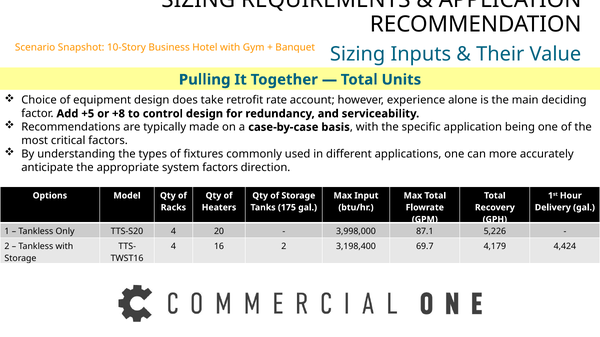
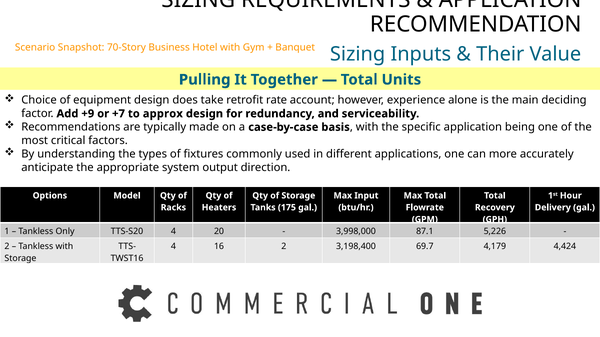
10‑Story: 10‑Story -> 70‑Story
+5: +5 -> +9
+8: +8 -> +7
control: control -> approx
system factors: factors -> output
